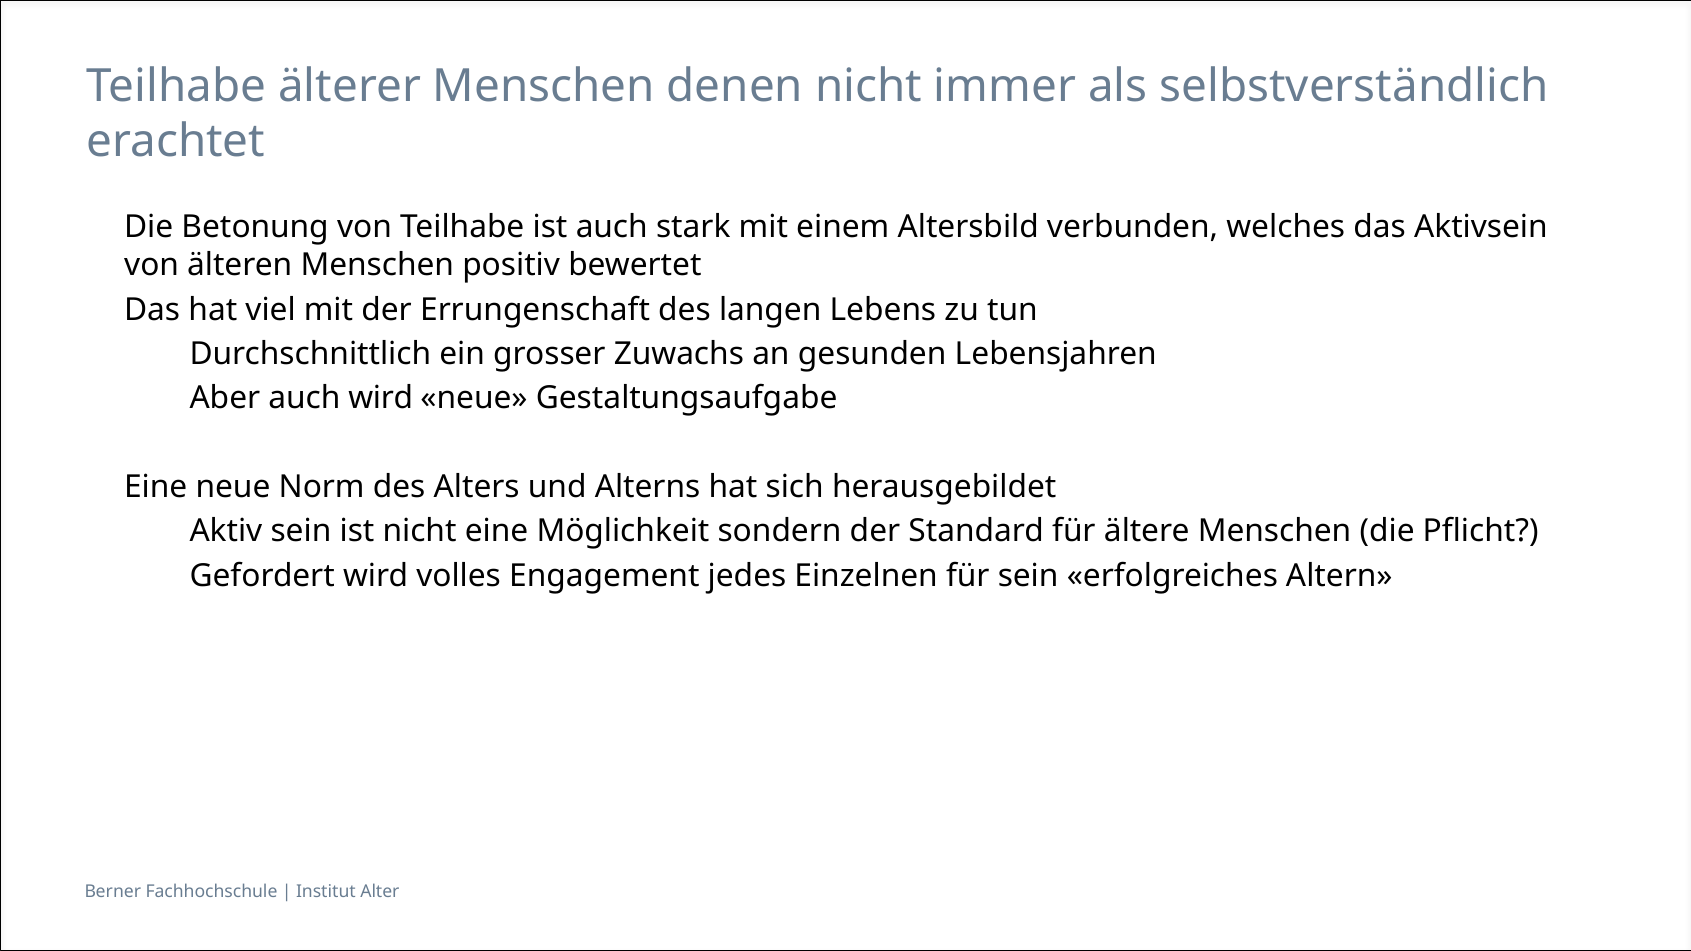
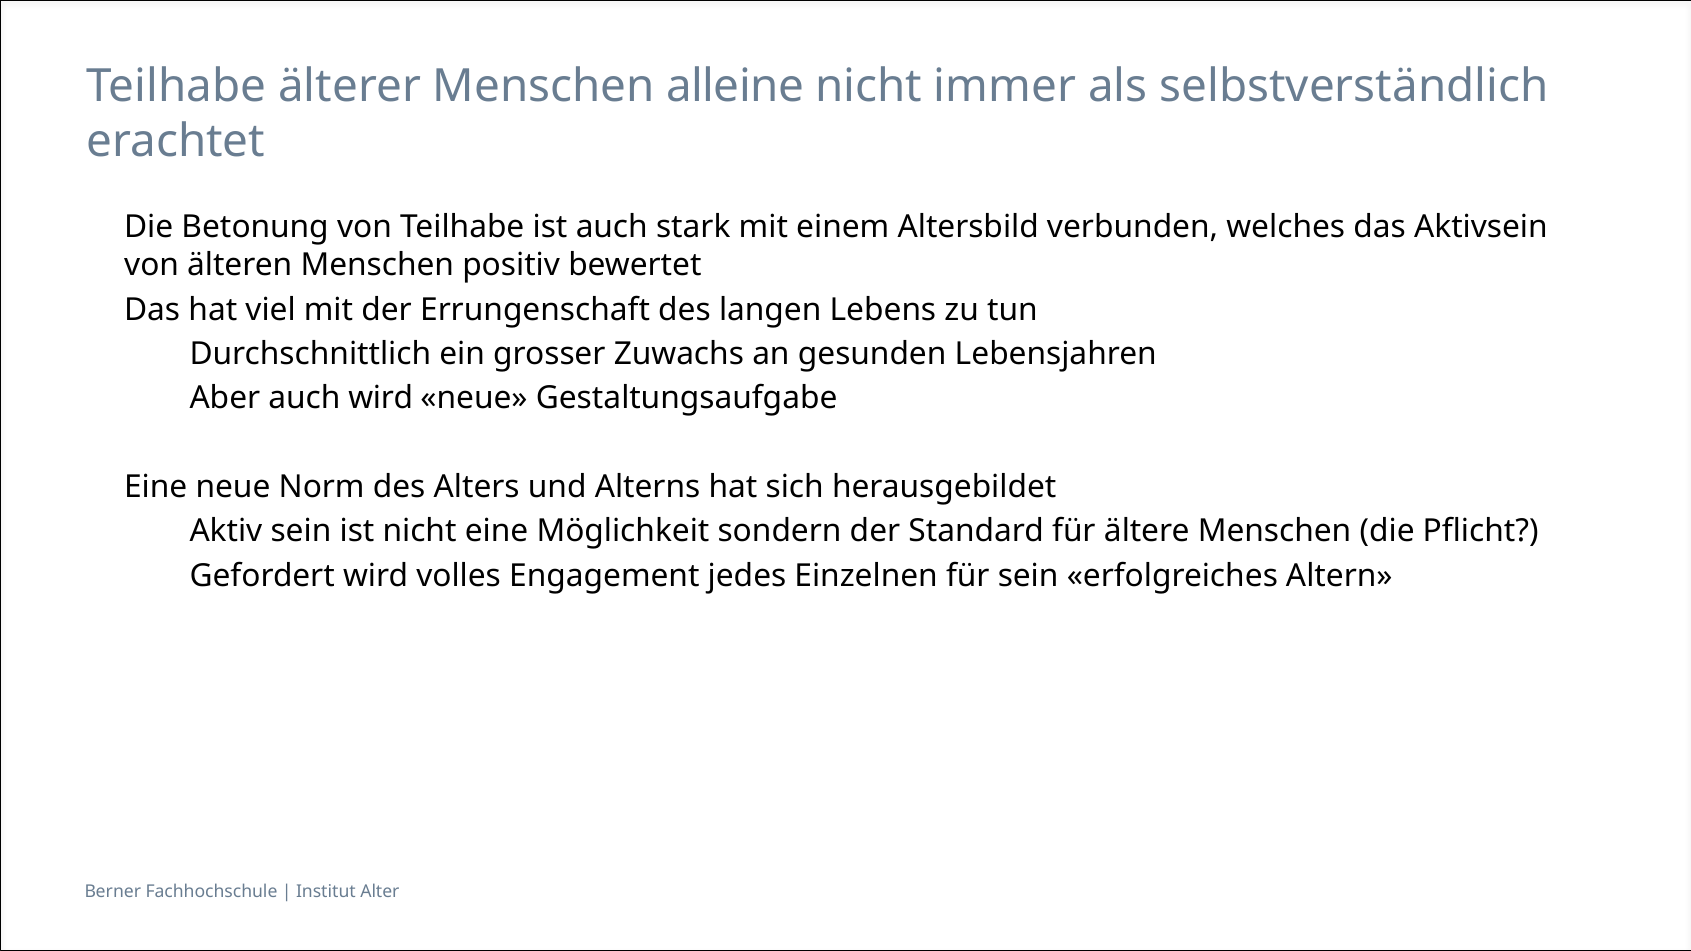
denen: denen -> alleine
